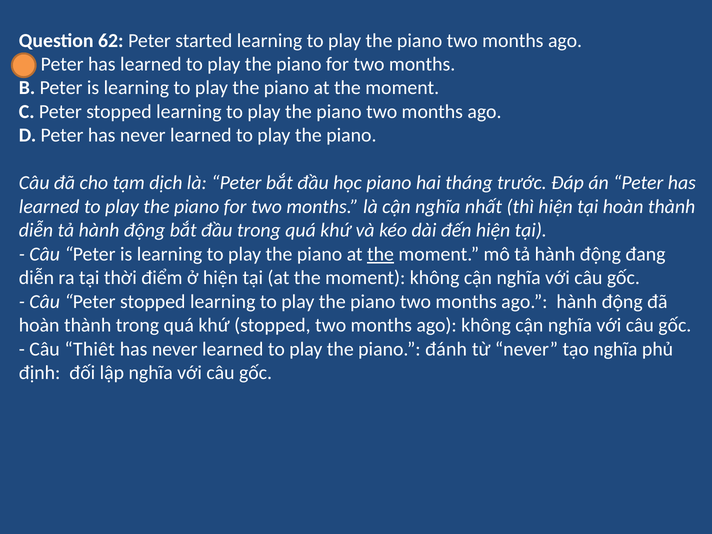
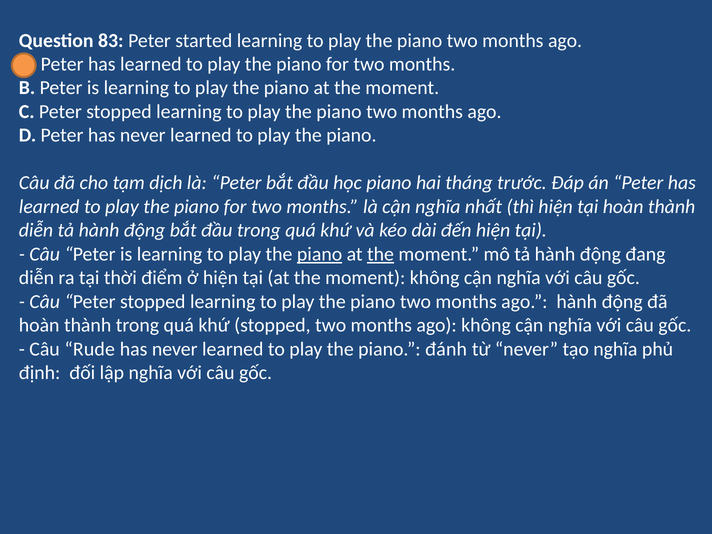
62: 62 -> 83
piano at (320, 254) underline: none -> present
Thiêt: Thiêt -> Rude
